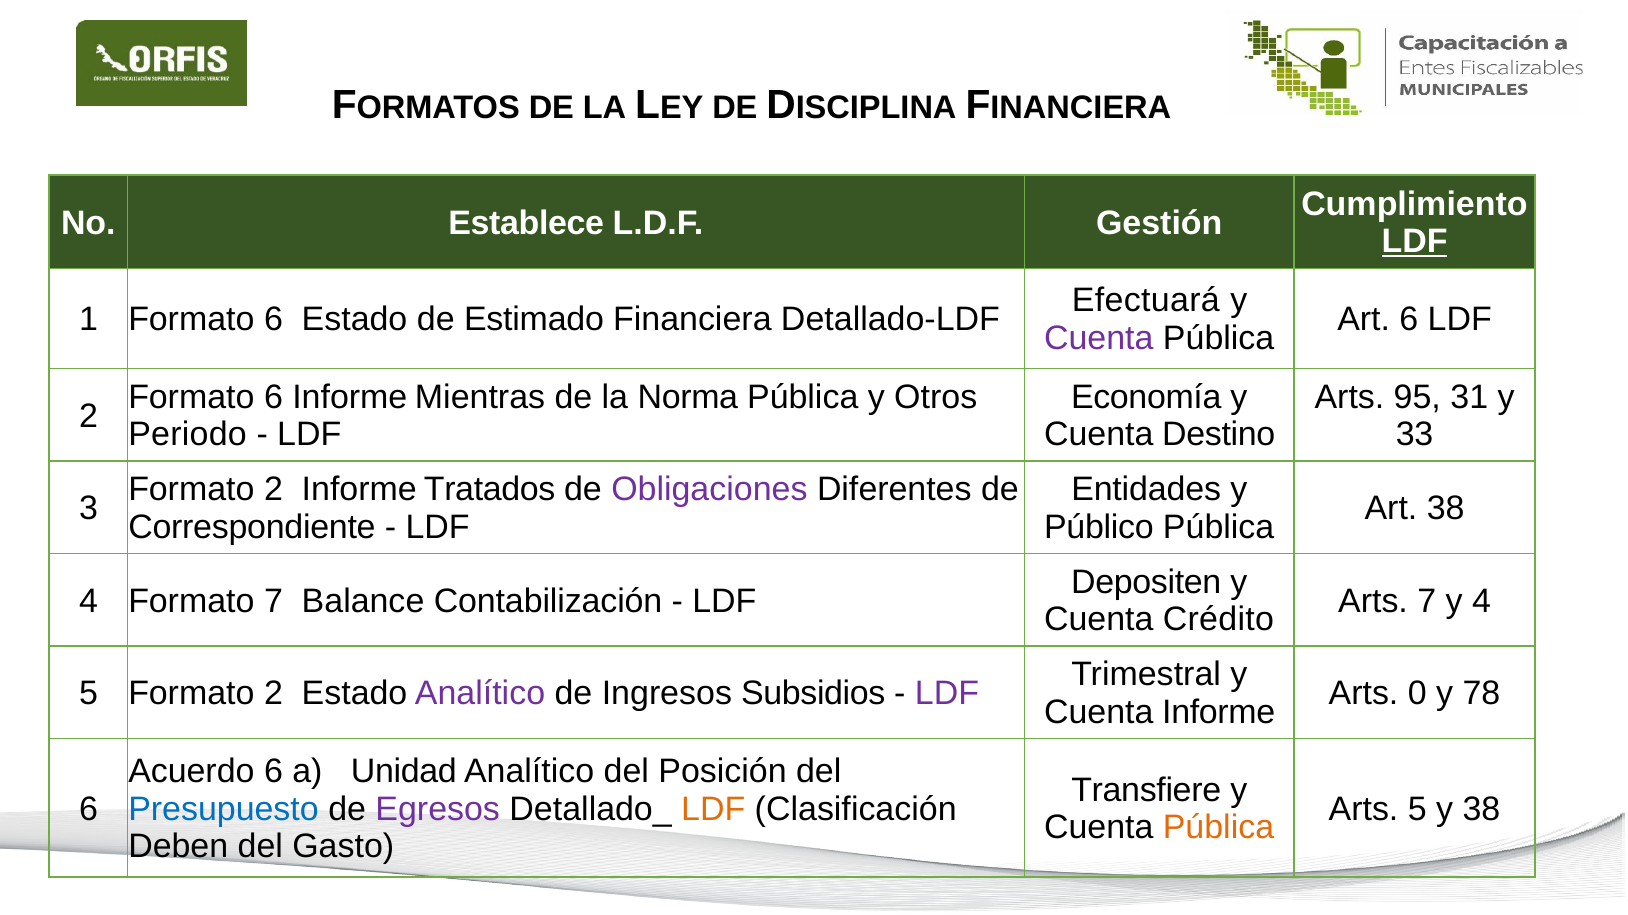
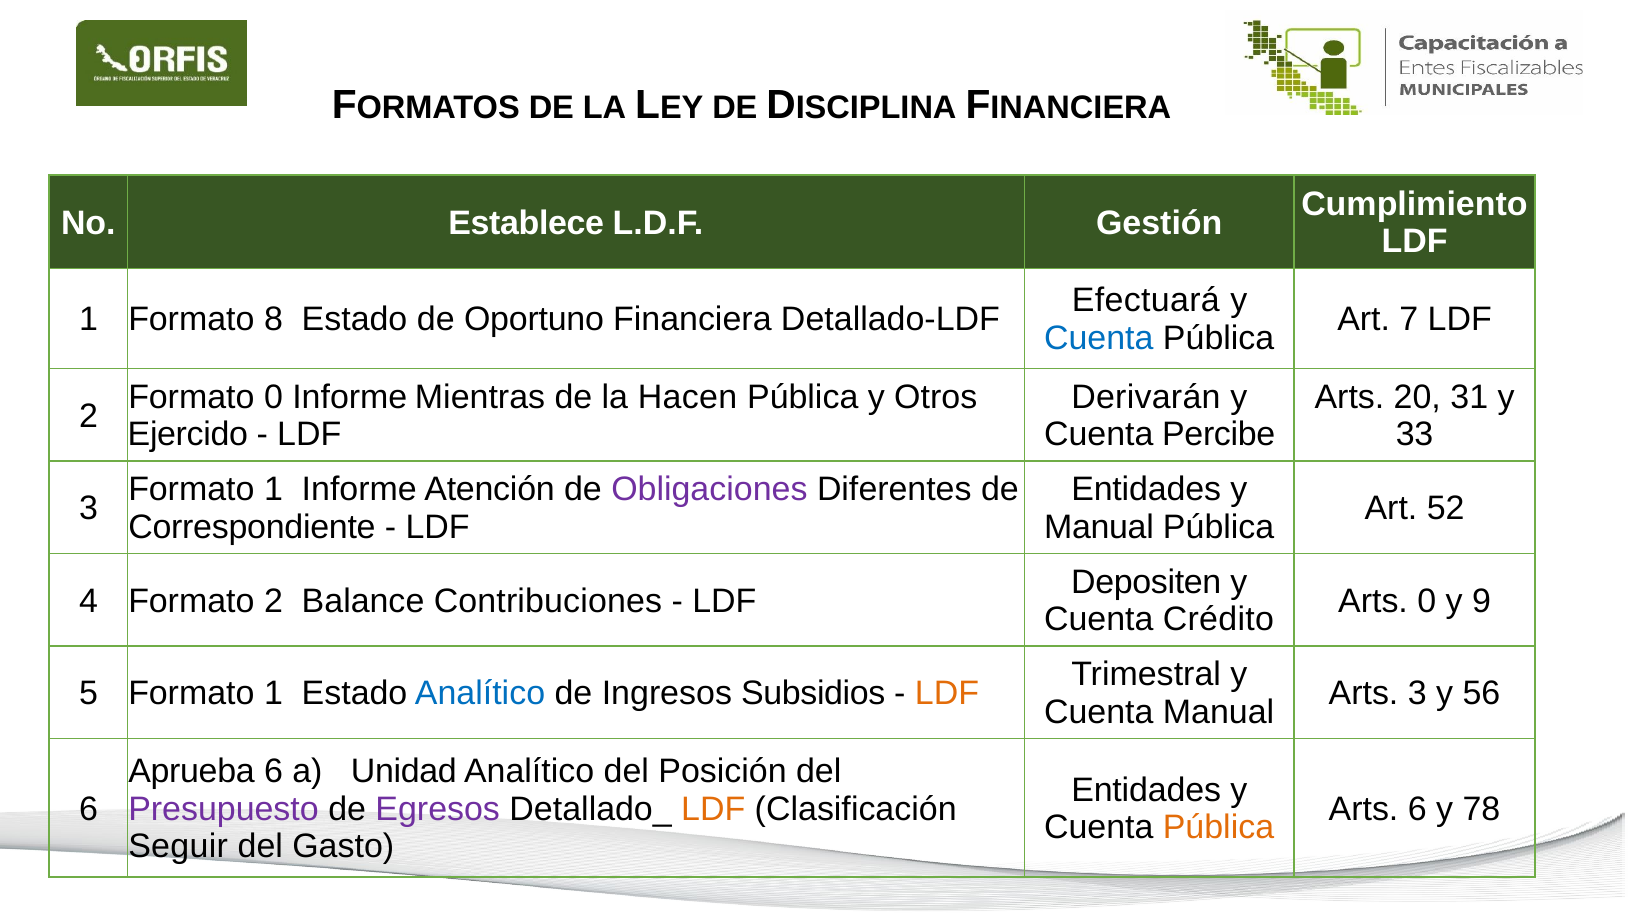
LDF at (1415, 242) underline: present -> none
1 Formato 6: 6 -> 8
Estimado: Estimado -> Oportuno
Art 6: 6 -> 7
Cuenta at (1099, 339) colour: purple -> blue
6 at (273, 397): 6 -> 0
Norma: Norma -> Hacen
Economía: Economía -> Derivarán
95: 95 -> 20
Periodo: Periodo -> Ejercido
Destino: Destino -> Percibe
2 at (273, 490): 2 -> 1
Tratados: Tratados -> Atención
Art 38: 38 -> 52
Público at (1099, 528): Público -> Manual
Formato 7: 7 -> 2
Contabilización: Contabilización -> Contribuciones
Arts 7: 7 -> 0
y 4: 4 -> 9
5 Formato 2: 2 -> 1
Analítico at (480, 694) colour: purple -> blue
LDF at (947, 694) colour: purple -> orange
Arts 0: 0 -> 3
78: 78 -> 56
Cuenta Informe: Informe -> Manual
Acuerdo: Acuerdo -> Aprueba
Transfiere at (1146, 791): Transfiere -> Entidades
Presupuesto colour: blue -> purple
Arts 5: 5 -> 6
y 38: 38 -> 78
Deben: Deben -> Seguir
